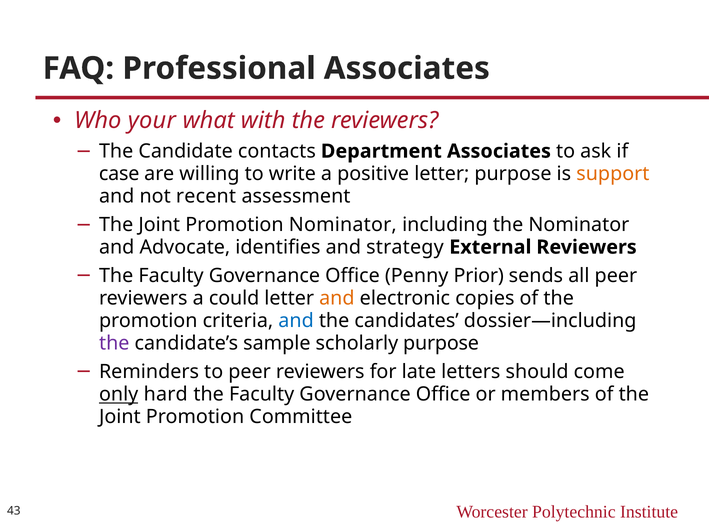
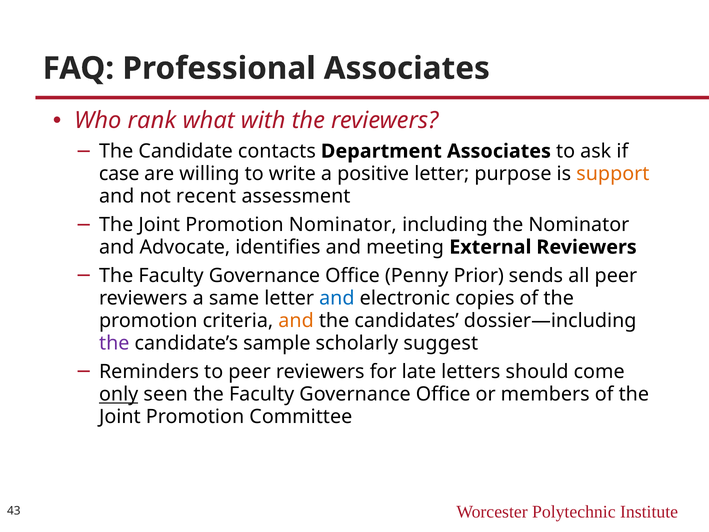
your: your -> rank
strategy: strategy -> meeting
could: could -> same
and at (337, 298) colour: orange -> blue
and at (296, 320) colour: blue -> orange
scholarly purpose: purpose -> suggest
hard: hard -> seen
